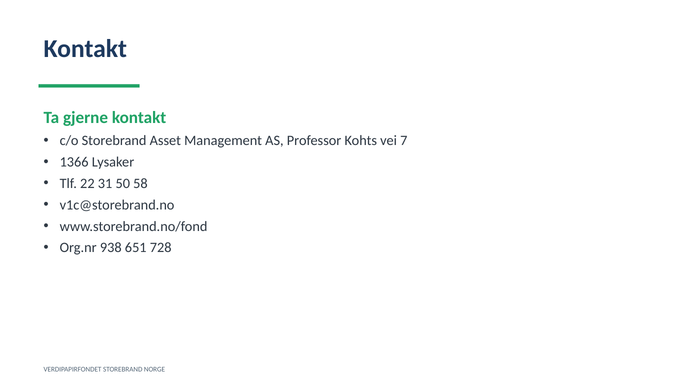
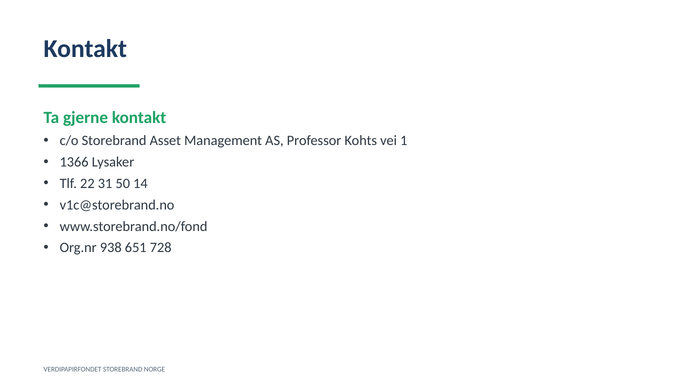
7: 7 -> 1
58: 58 -> 14
